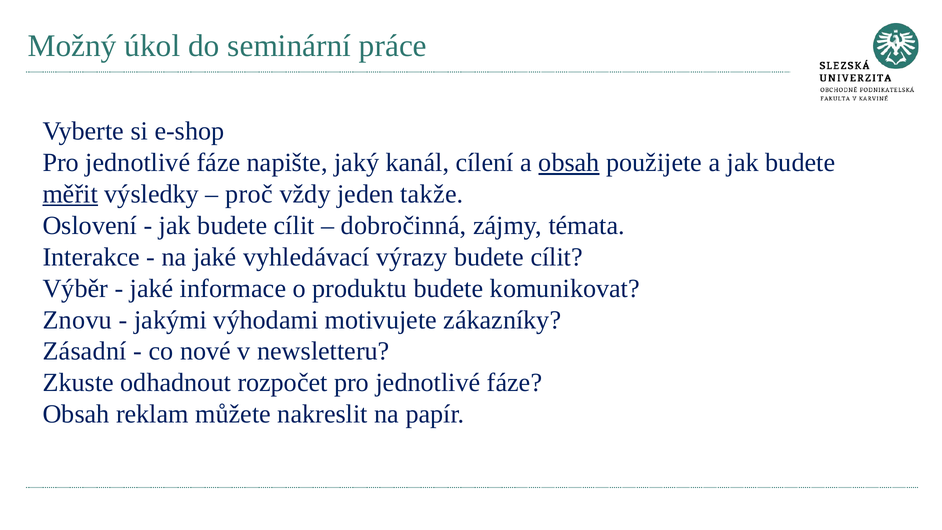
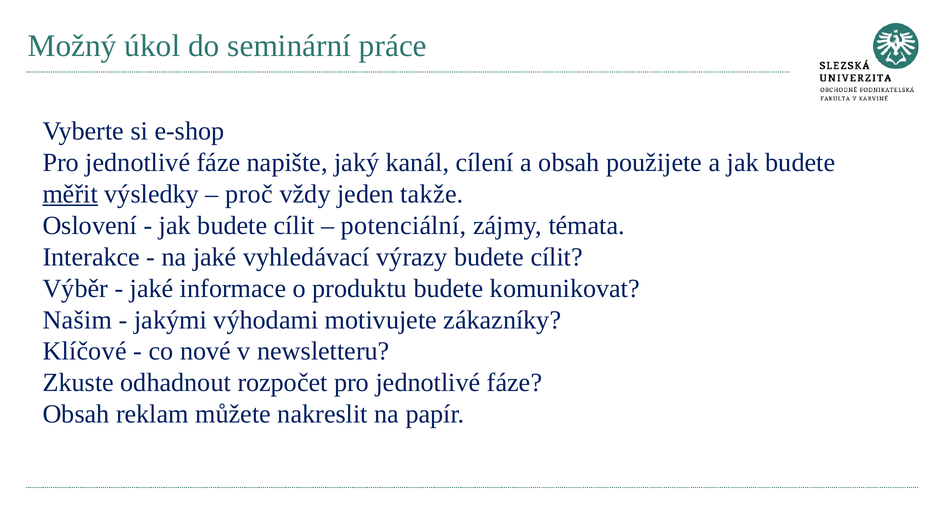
obsah at (569, 163) underline: present -> none
dobročinná: dobročinná -> potenciální
Znovu: Znovu -> Našim
Zásadní: Zásadní -> Klíčové
